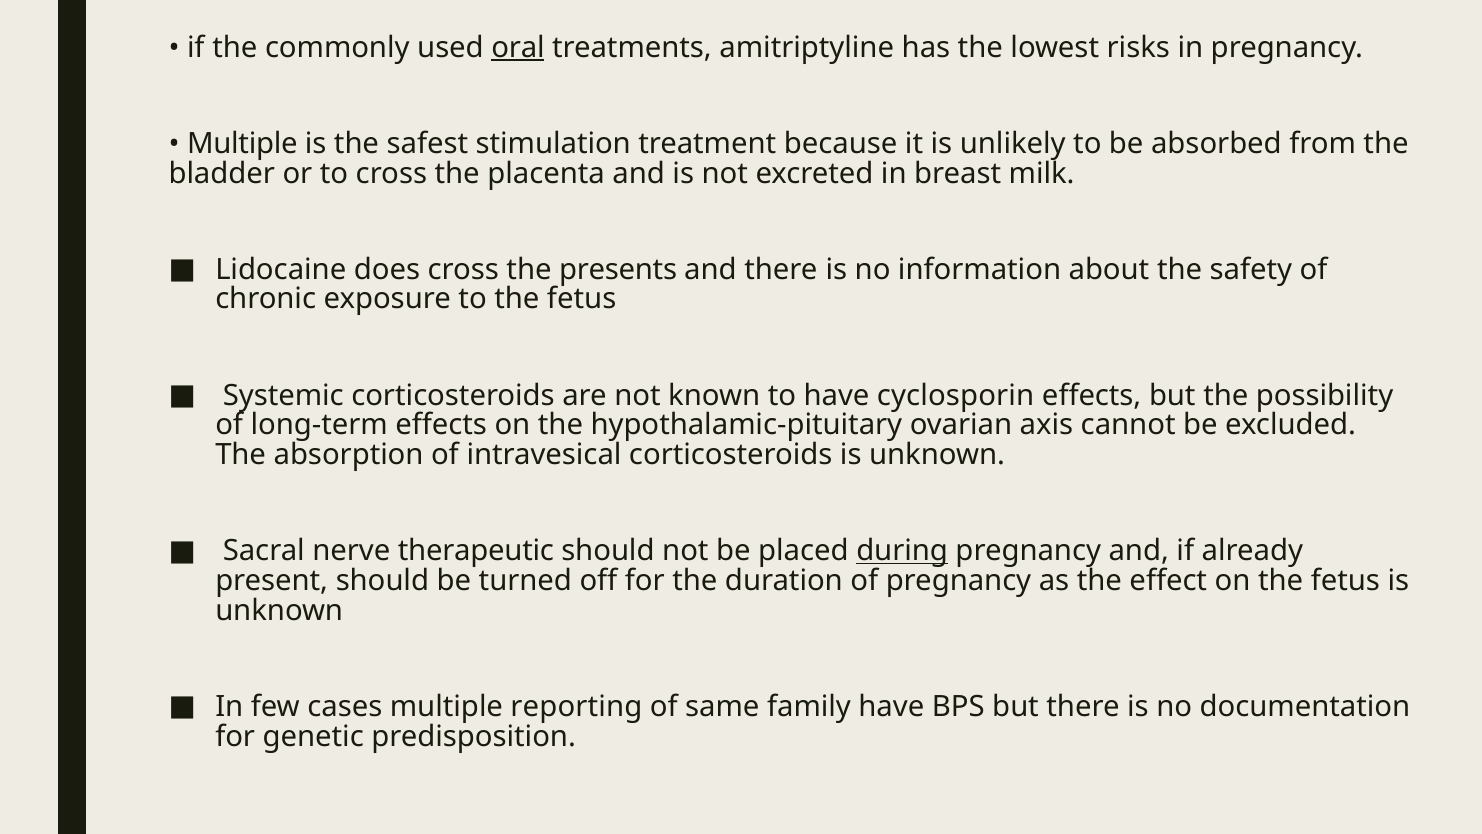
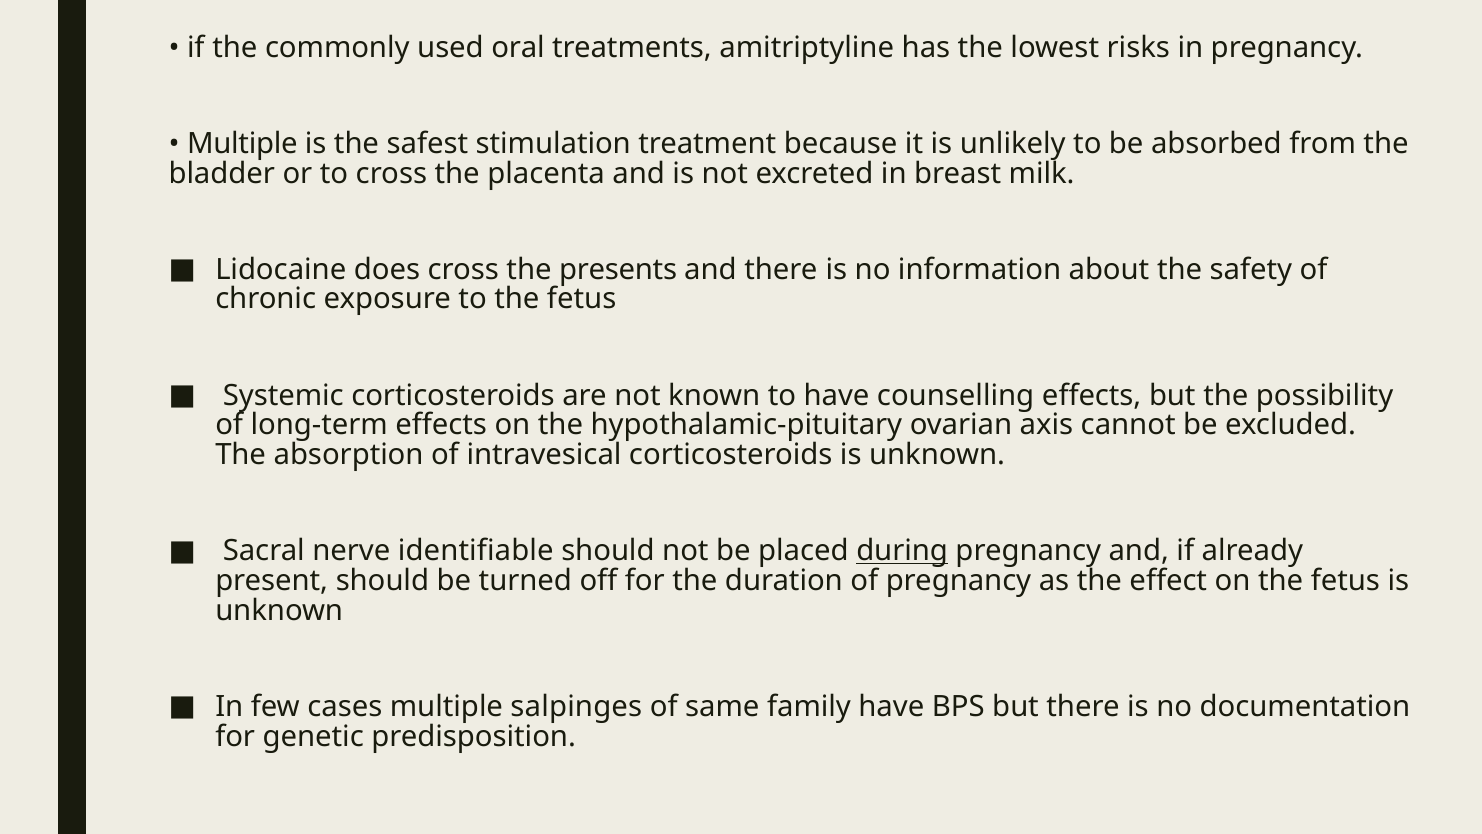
oral underline: present -> none
cyclosporin: cyclosporin -> counselling
therapeutic: therapeutic -> identifiable
reporting: reporting -> salpinges
